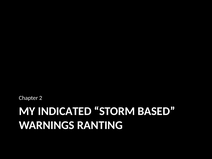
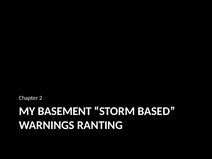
INDICATED: INDICATED -> BASEMENT
